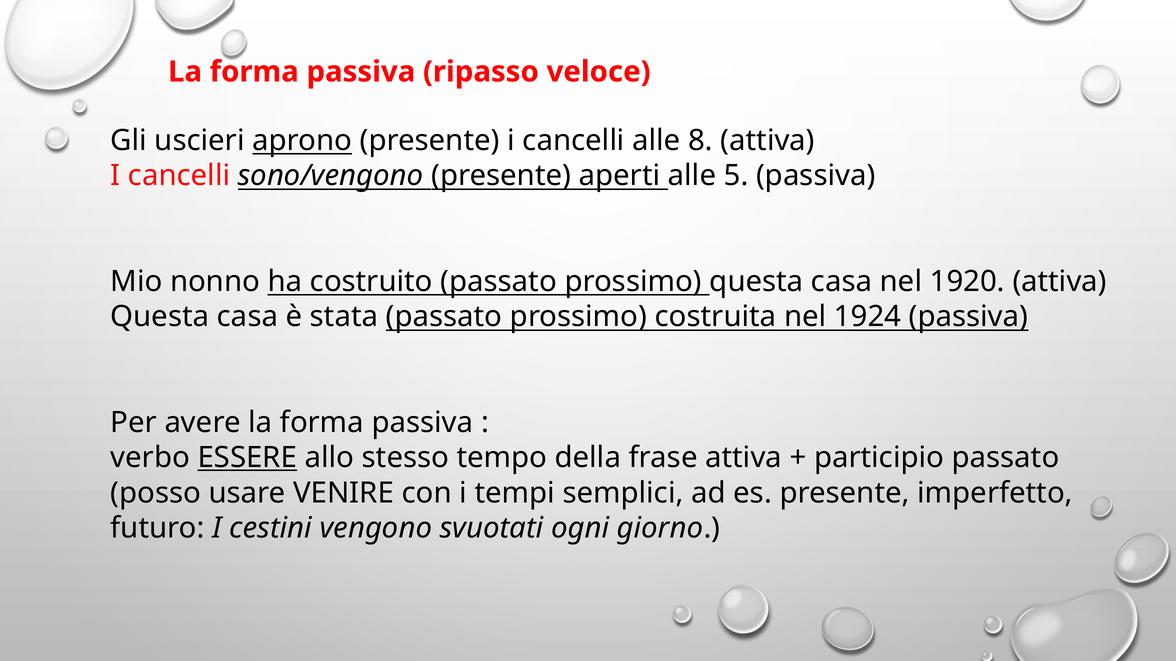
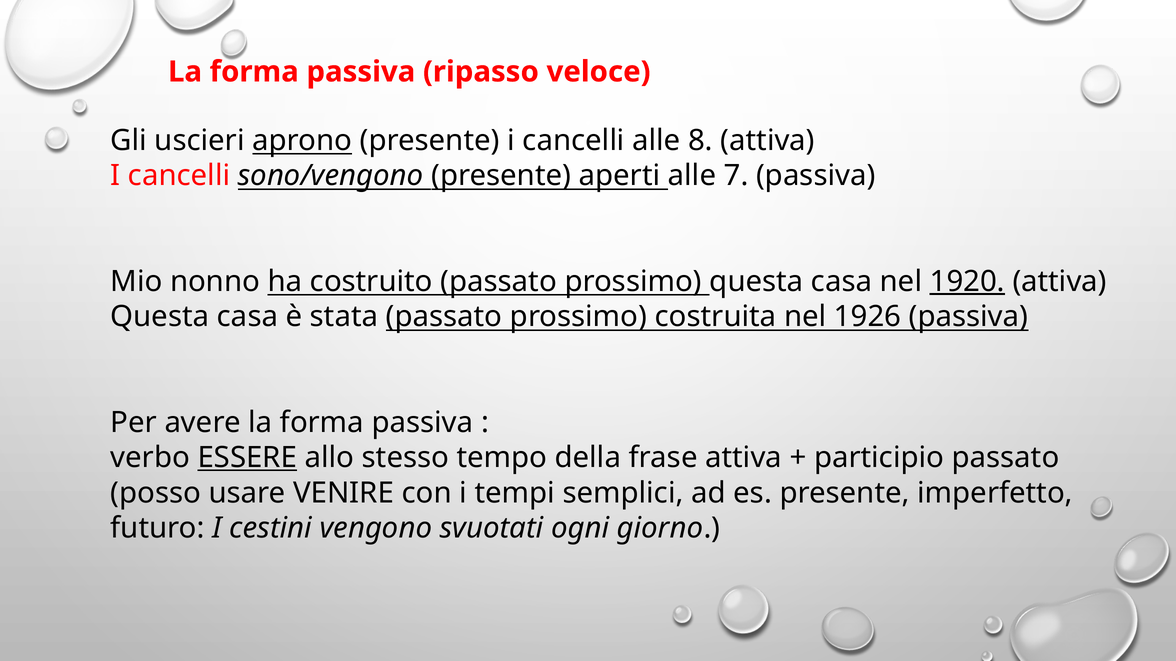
5: 5 -> 7
1920 underline: none -> present
1924: 1924 -> 1926
